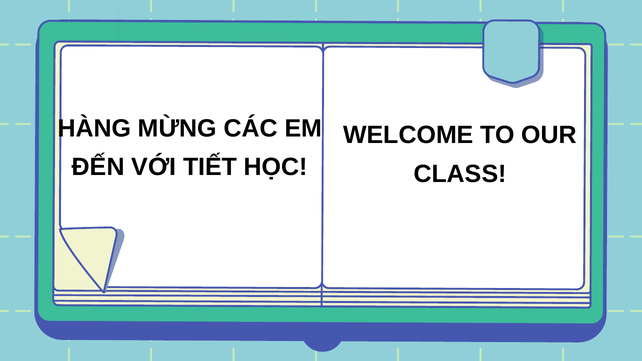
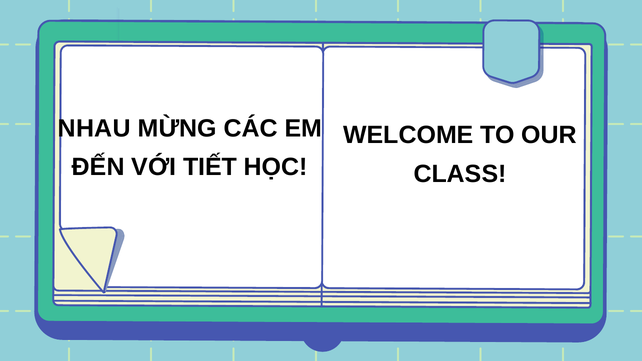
HÀNG: HÀNG -> NHAU
